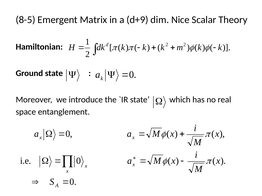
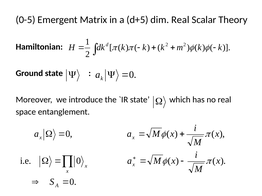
8-5: 8-5 -> 0-5
d+9: d+9 -> d+5
dim Nice: Nice -> Real
